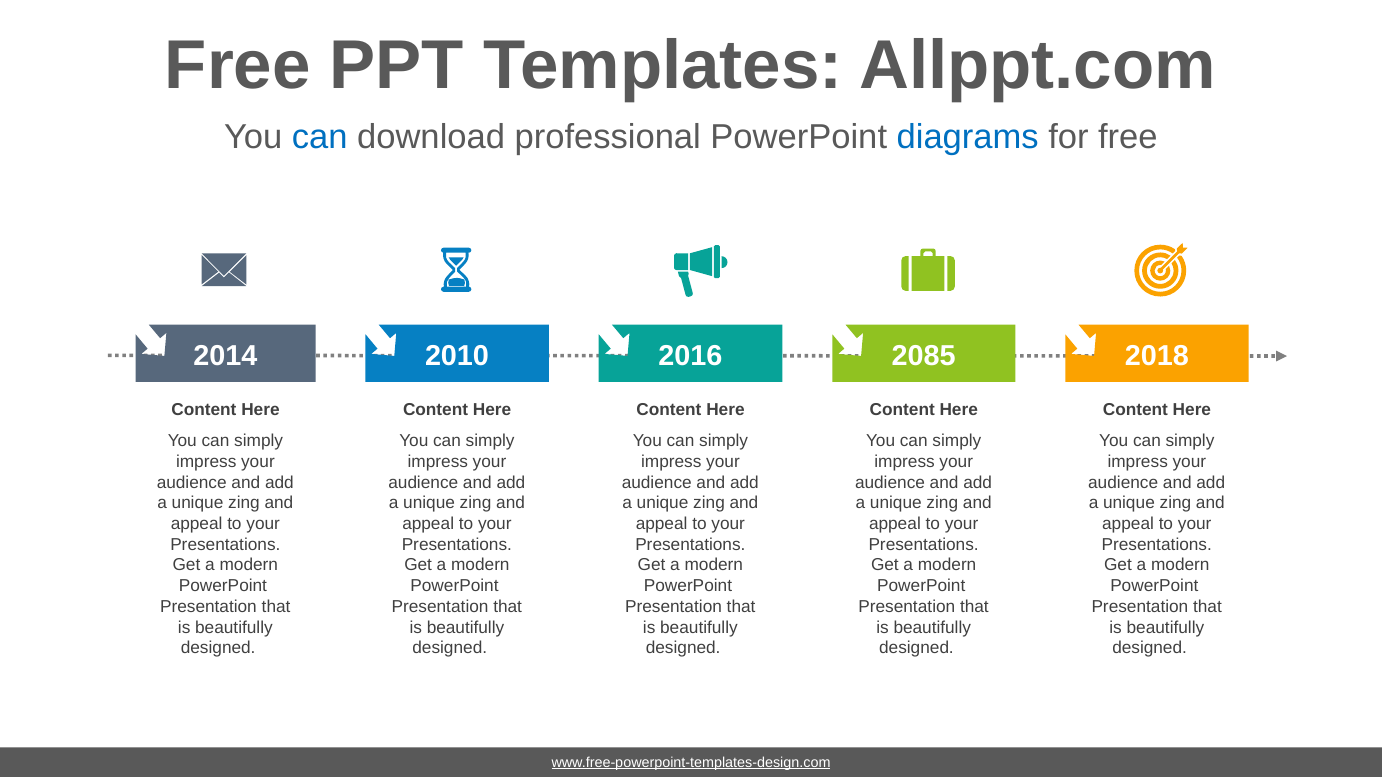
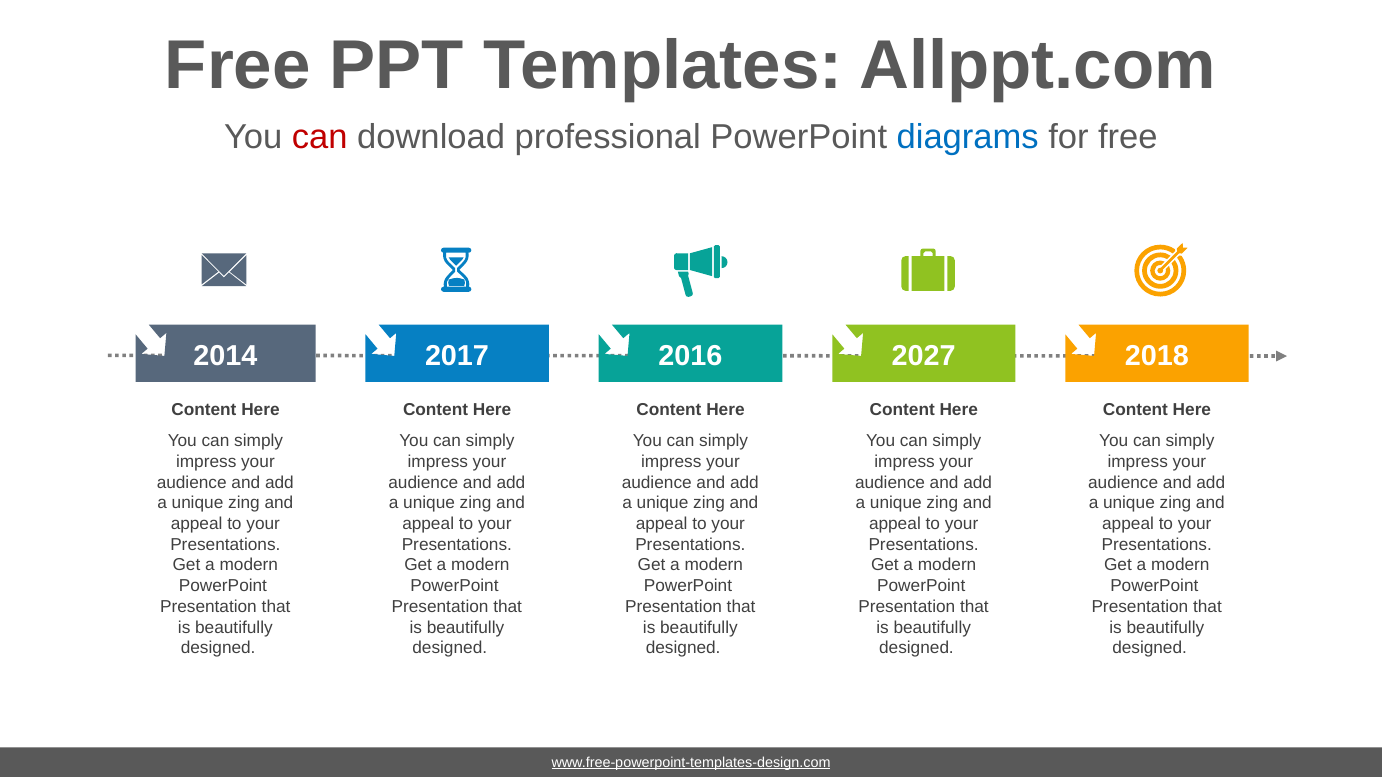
can at (320, 138) colour: blue -> red
2010: 2010 -> 2017
2085: 2085 -> 2027
